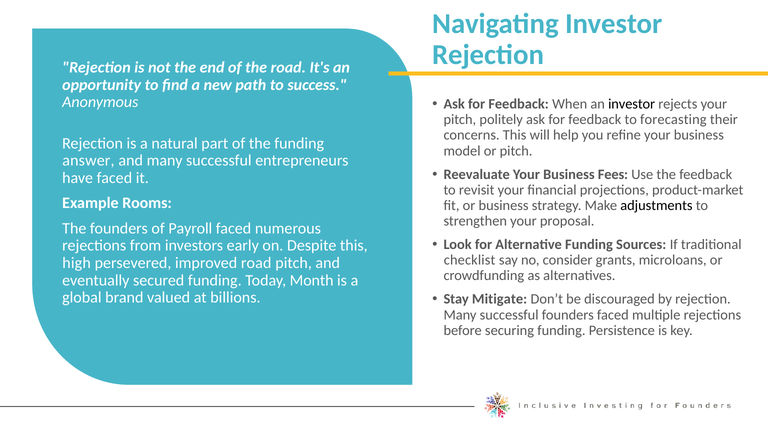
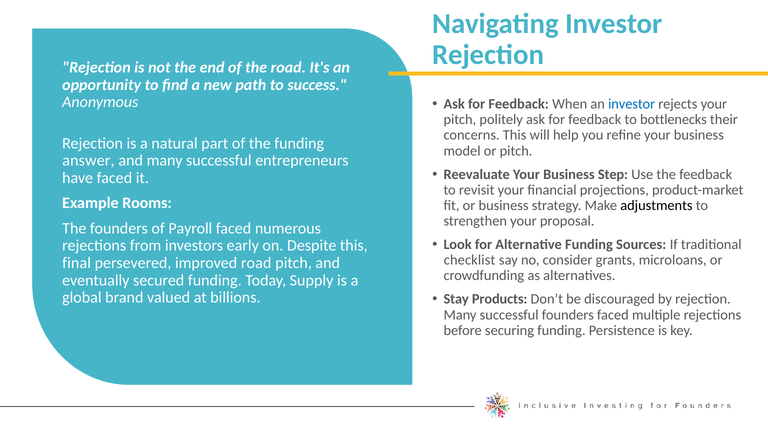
investor at (632, 104) colour: black -> blue
forecasting: forecasting -> bottlenecks
Fees: Fees -> Step
high: high -> final
Month: Month -> Supply
Mitigate: Mitigate -> Products
